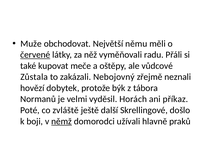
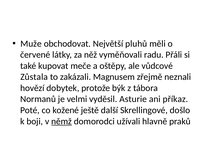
němu: němu -> pluhů
červené underline: present -> none
Nebojovný: Nebojovný -> Magnusem
Horách: Horách -> Asturie
zvláště: zvláště -> kožené
